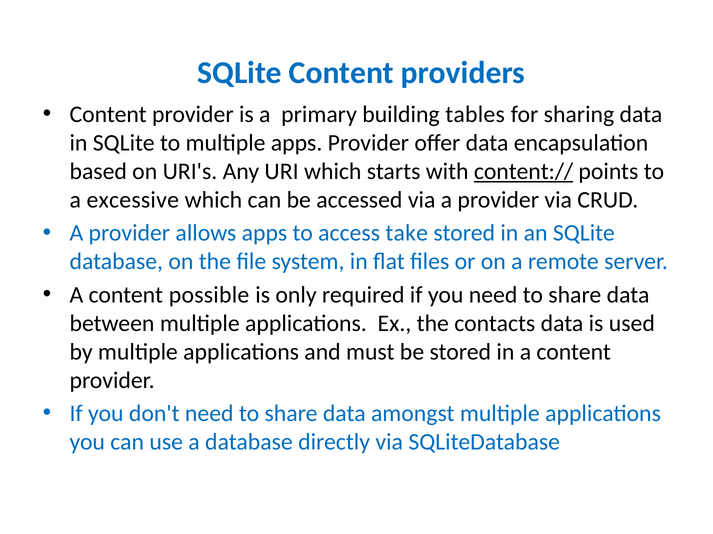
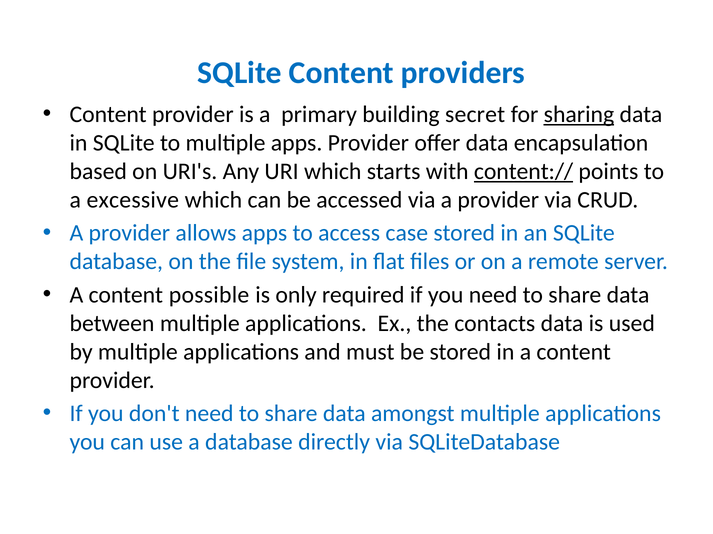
tables: tables -> secret
sharing underline: none -> present
take: take -> case
